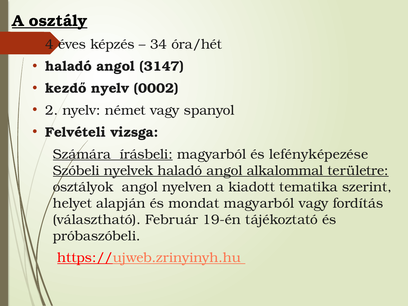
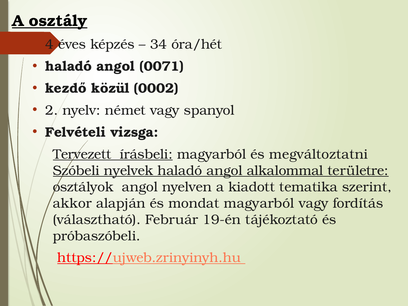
3147: 3147 -> 0071
kezdő nyelv: nyelv -> közül
Számára: Számára -> Tervezett
lefényképezése: lefényképezése -> megváltoztatni
helyet: helyet -> akkor
